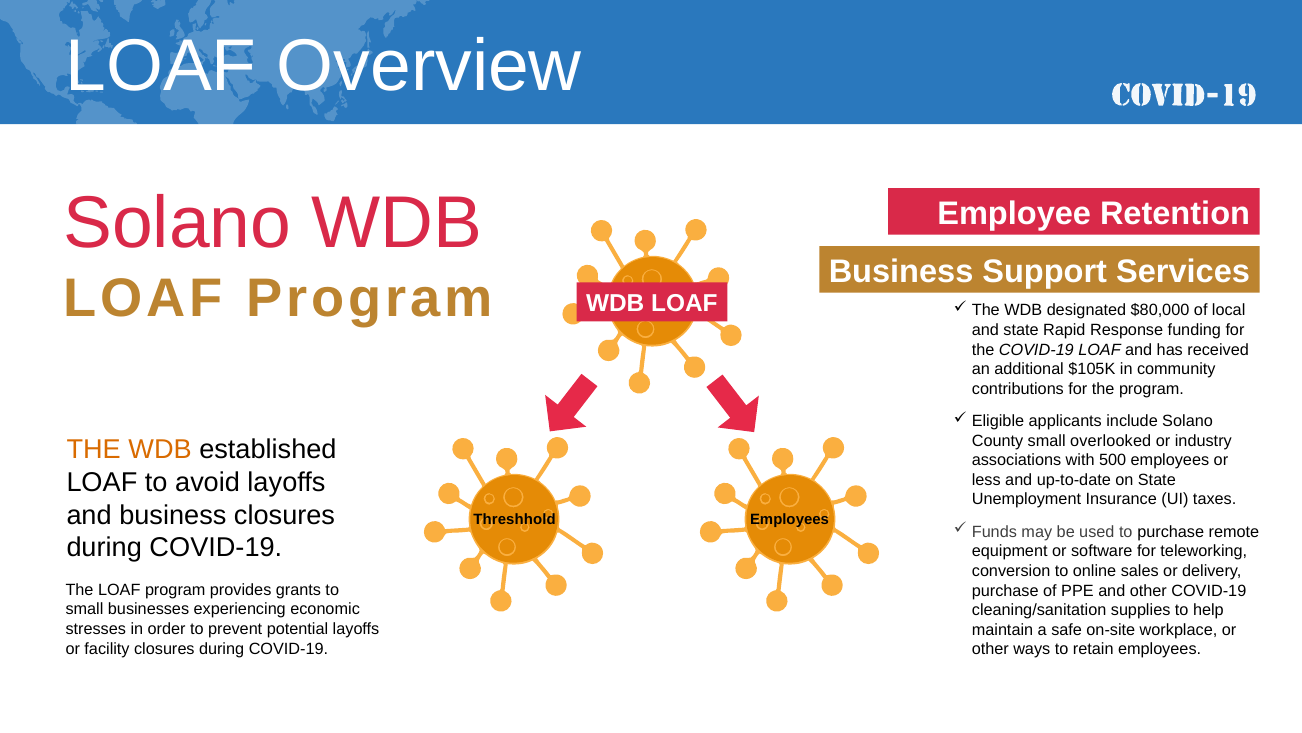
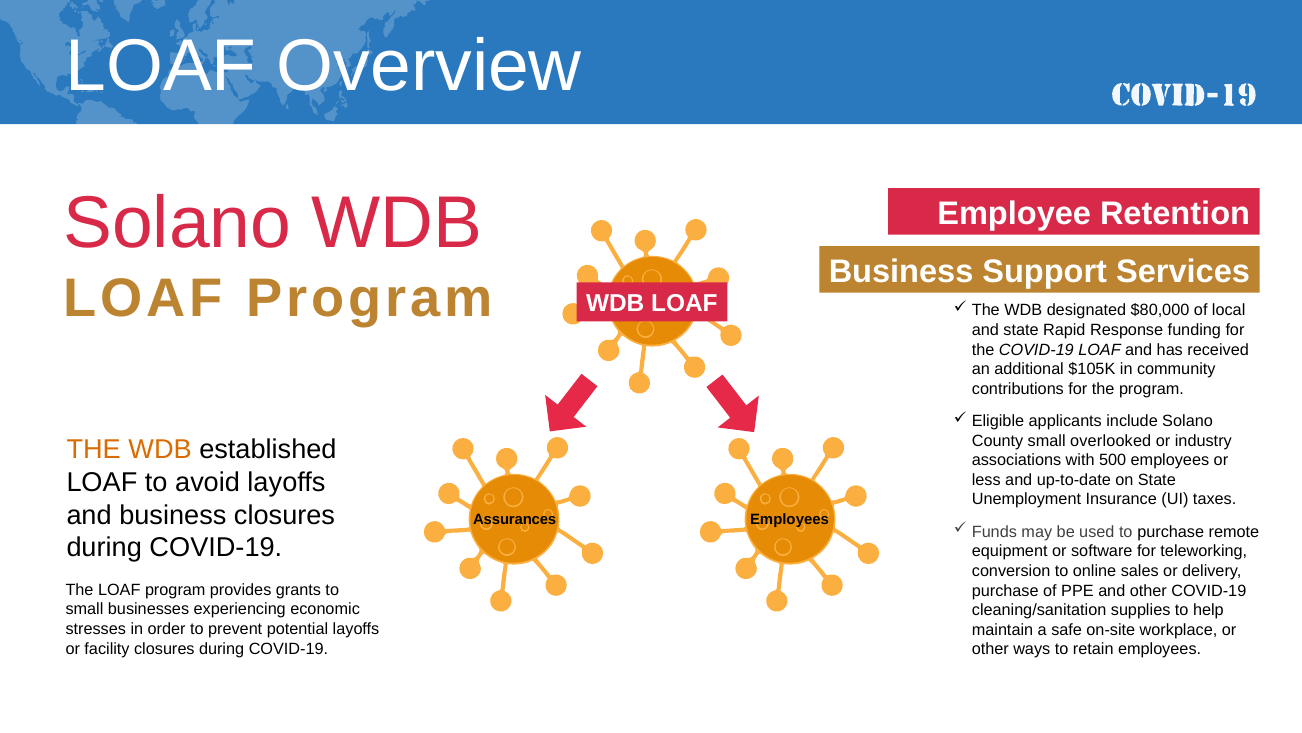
Threshhold: Threshhold -> Assurances
